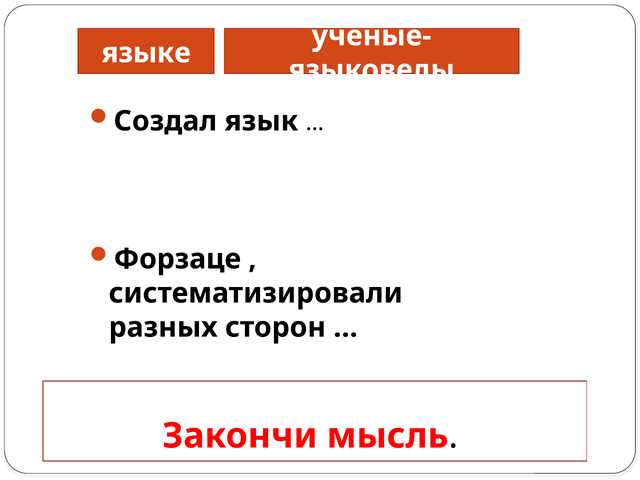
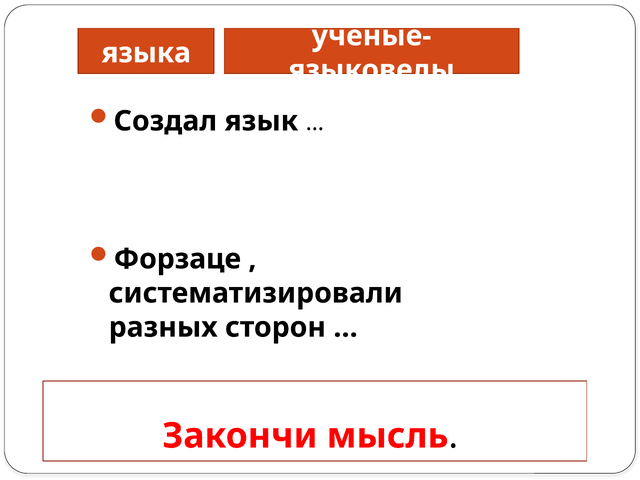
языке: языке -> языка
